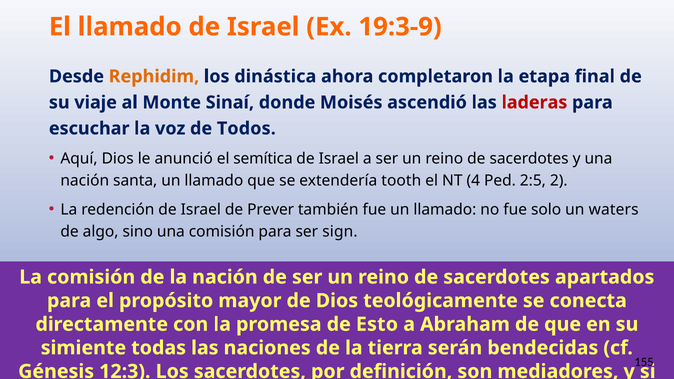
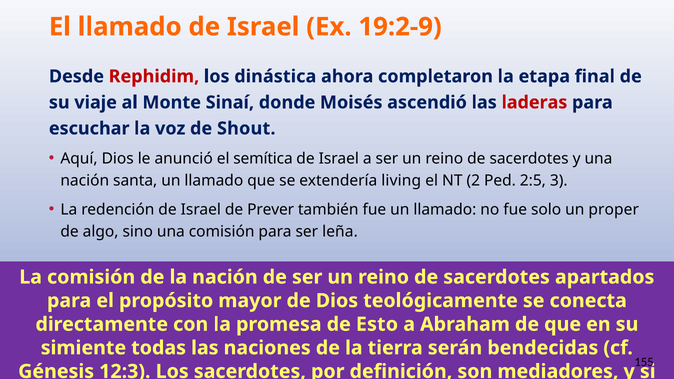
19:3-9: 19:3-9 -> 19:2-9
Rephidim colour: orange -> red
Todos: Todos -> Shout
tooth: tooth -> living
4: 4 -> 2
2: 2 -> 3
waters: waters -> proper
sign: sign -> leña
